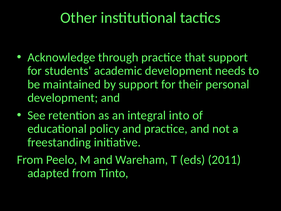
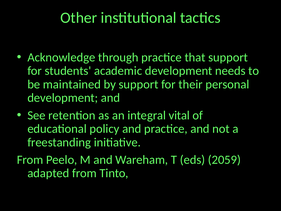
into: into -> vital
2011: 2011 -> 2059
